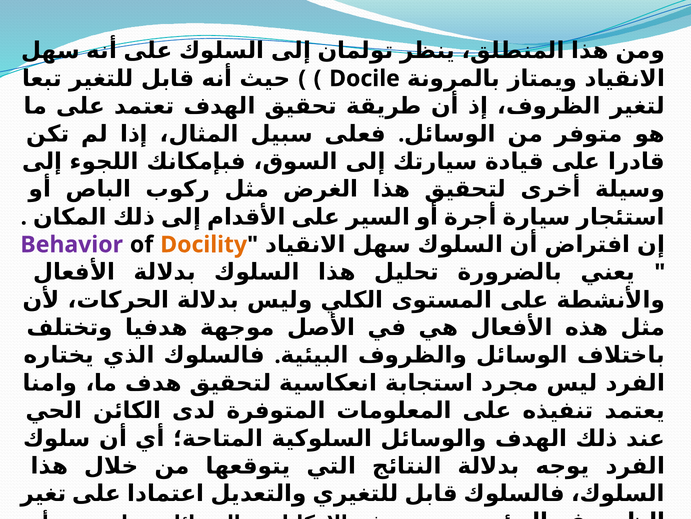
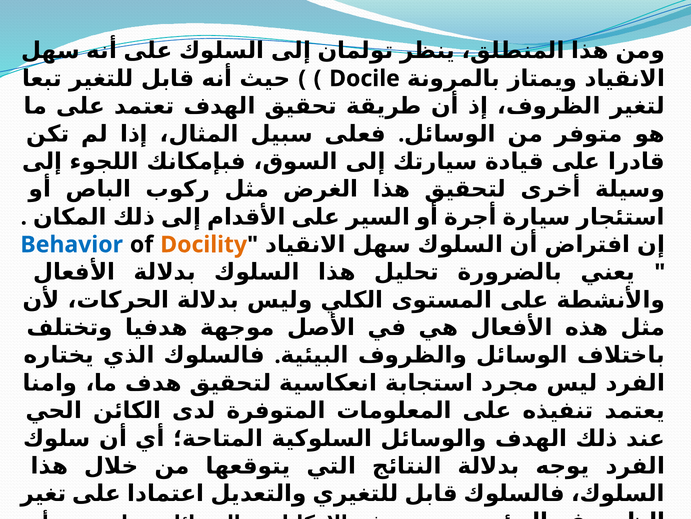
Behavior at (72, 244) colour: purple -> blue
